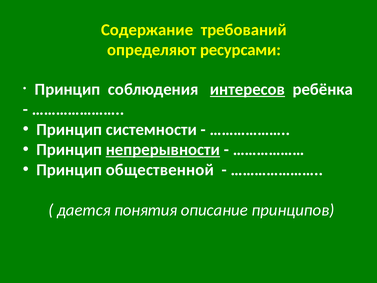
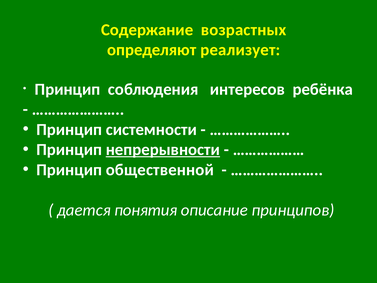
требований: требований -> возрастных
ресурсами: ресурсами -> реализует
интересов underline: present -> none
